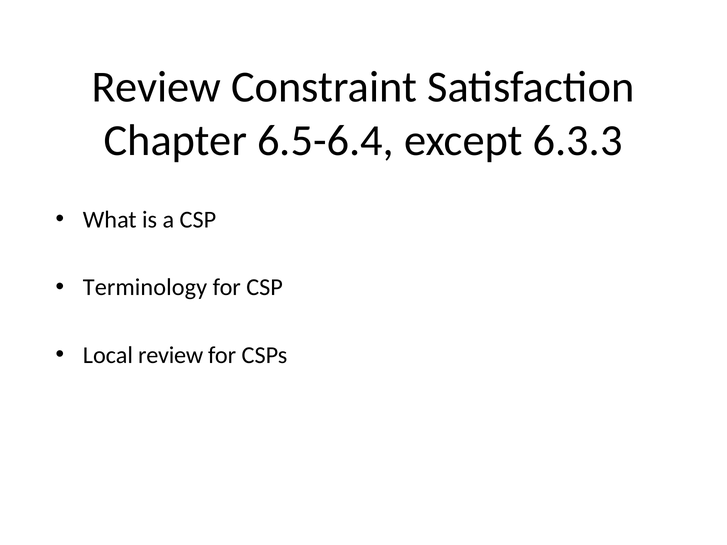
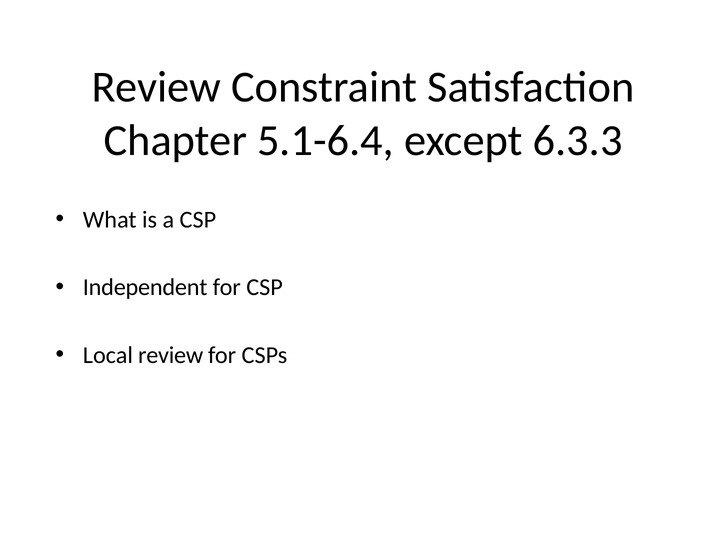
6.5-6.4: 6.5-6.4 -> 5.1-6.4
Terminology: Terminology -> Independent
